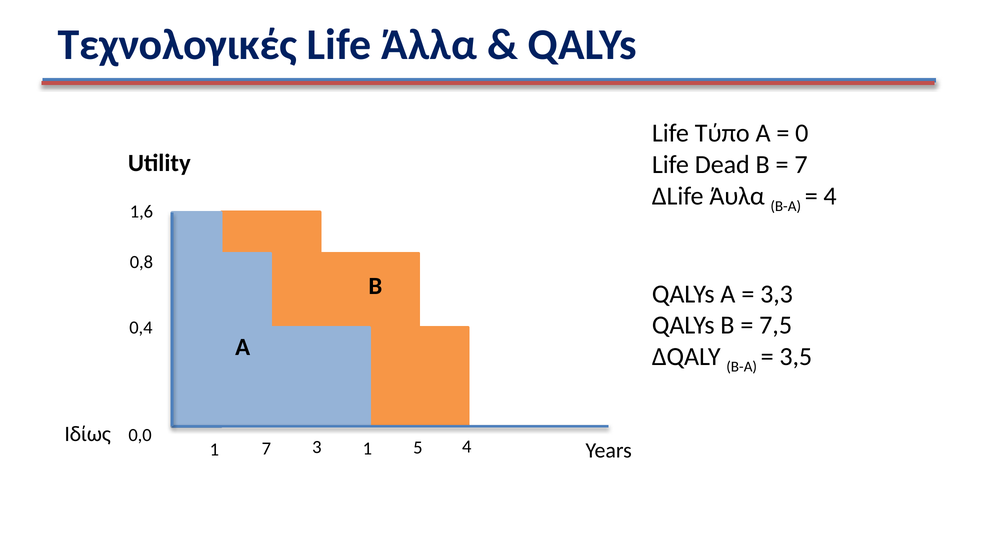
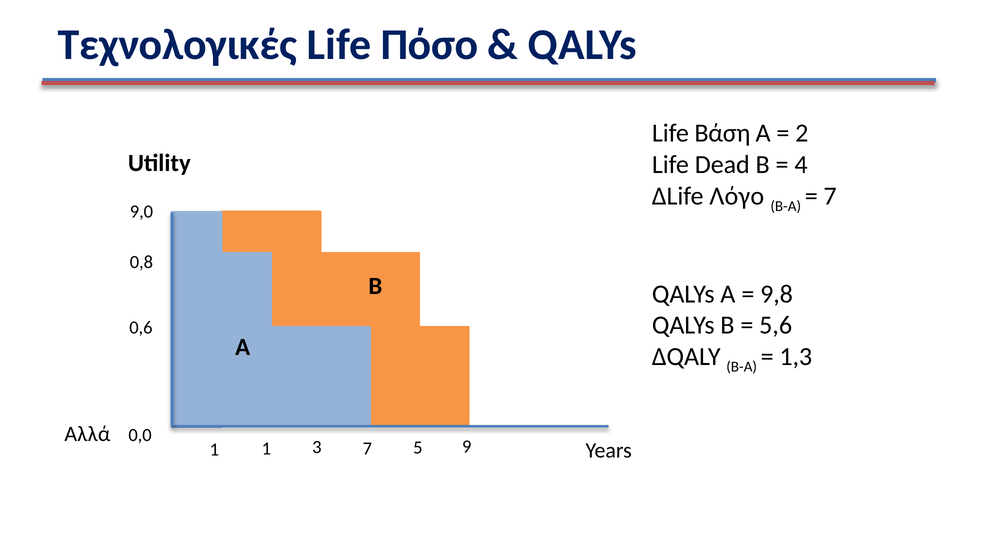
Άλλα: Άλλα -> Πόσο
Τύπο: Τύπο -> Βάση
0: 0 -> 2
7 at (801, 165): 7 -> 4
Άυλα: Άυλα -> Λόγο
4 at (830, 196): 4 -> 7
1,6: 1,6 -> 9,0
3,3: 3,3 -> 9,8
7,5: 7,5 -> 5,6
0,4: 0,4 -> 0,6
3,5: 3,5 -> 1,3
Ιδίως: Ιδίως -> Αλλά
1 7: 7 -> 1
3 1: 1 -> 7
5 4: 4 -> 9
